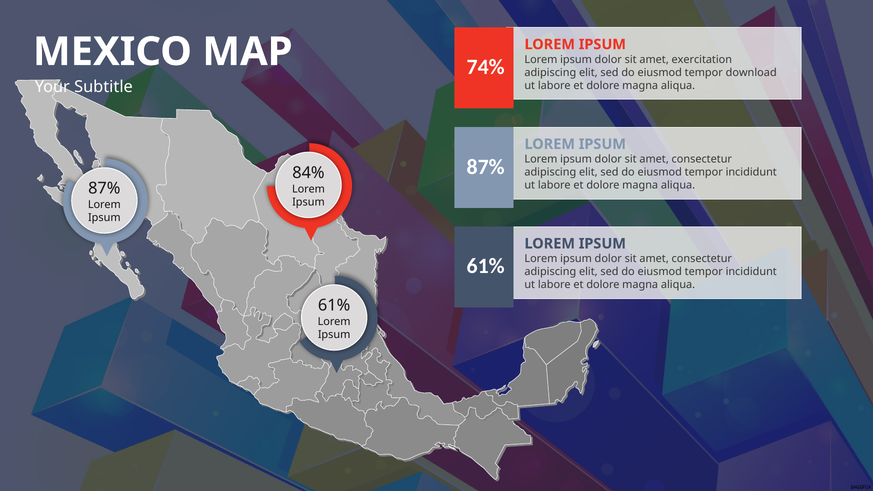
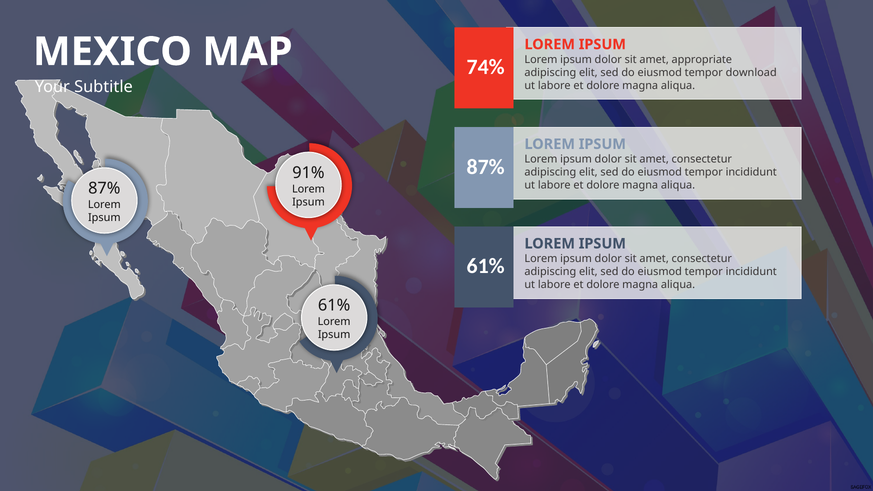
exercitation: exercitation -> appropriate
84%: 84% -> 91%
